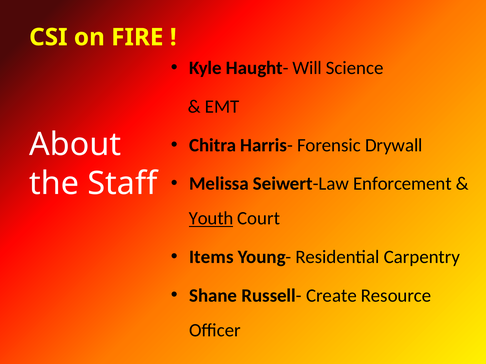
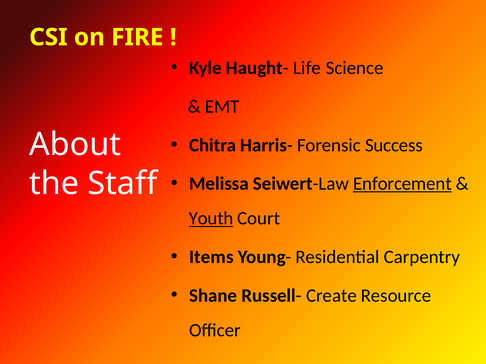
Will: Will -> Life
Drywall: Drywall -> Success
Enforcement underline: none -> present
